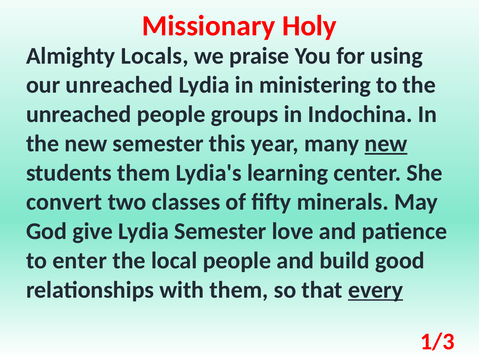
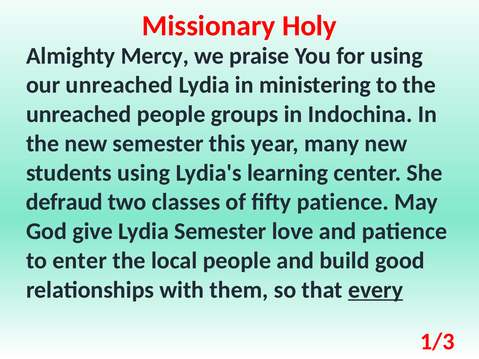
Locals: Locals -> Mercy
new at (386, 144) underline: present -> none
students them: them -> using
convert: convert -> defraud
fifty minerals: minerals -> patience
